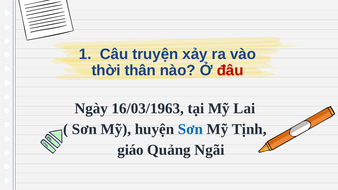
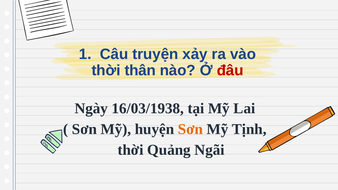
16/03/1963: 16/03/1963 -> 16/03/1938
Sơn at (190, 129) colour: blue -> orange
giáo at (131, 150): giáo -> thời
